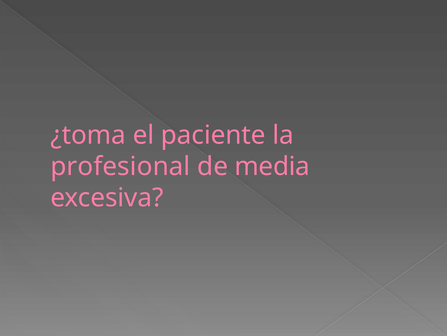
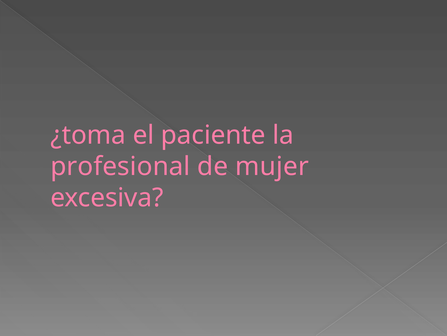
media: media -> mujer
